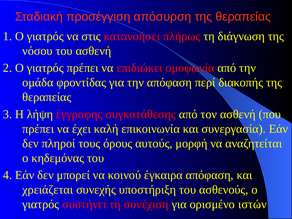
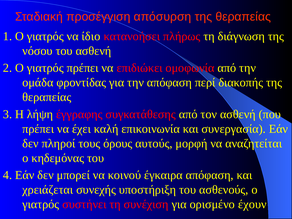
στις: στις -> ίδιο
ιστών: ιστών -> έχουν
